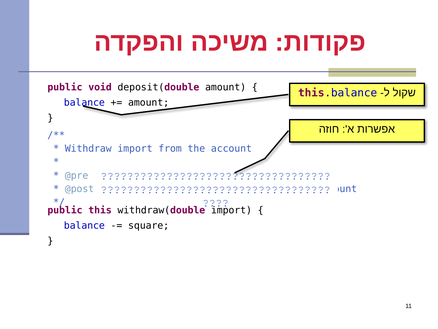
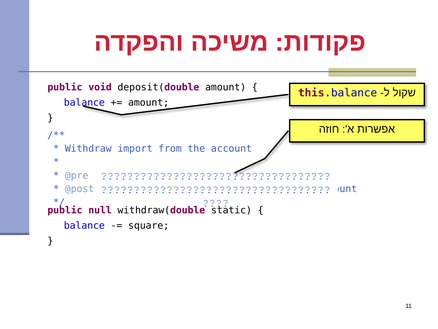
this: this -> null
withdraw(double import: import -> static
